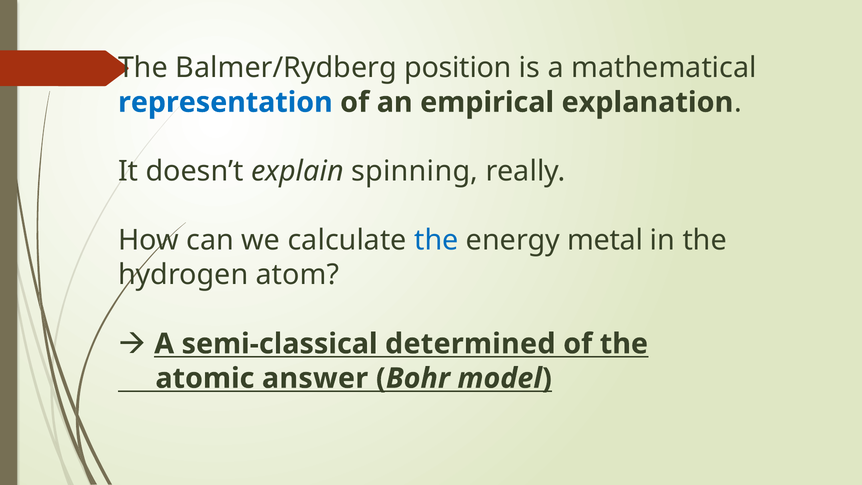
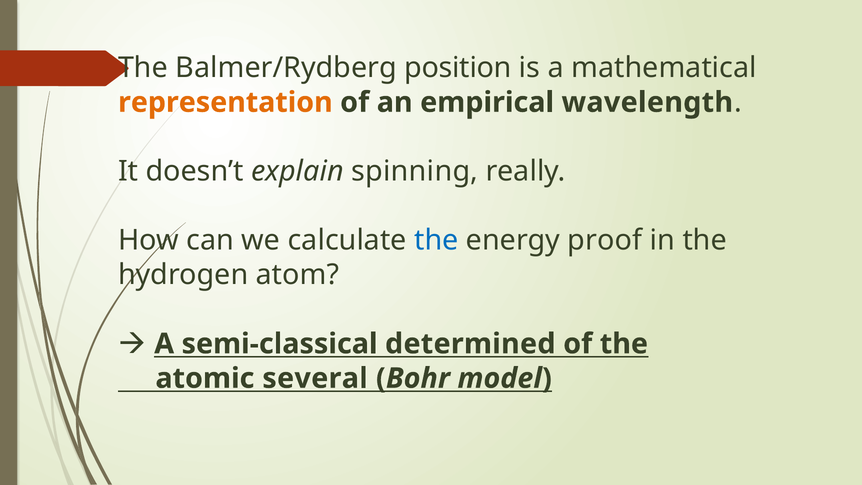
representation colour: blue -> orange
explanation: explanation -> wavelength
metal: metal -> proof
answer: answer -> several
